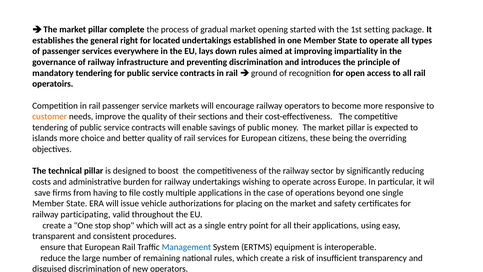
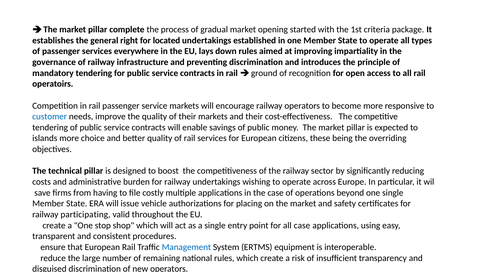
setting: setting -> criteria
customer colour: orange -> blue
their sections: sections -> markets
all their: their -> case
